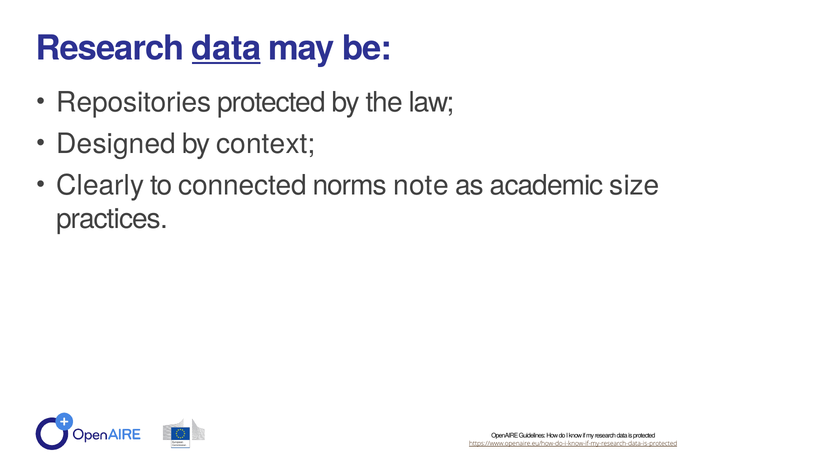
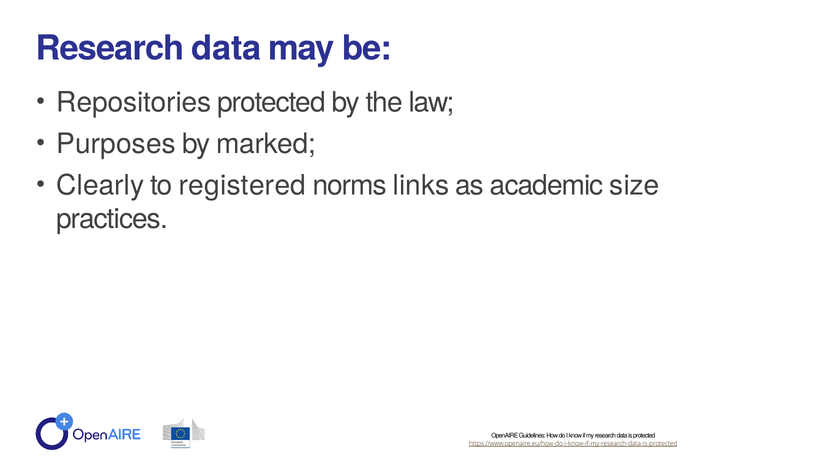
data at (226, 48) underline: present -> none
Designed: Designed -> Purposes
context: context -> marked
connected: connected -> registered
note: note -> links
